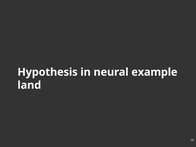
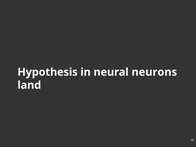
example: example -> neurons
